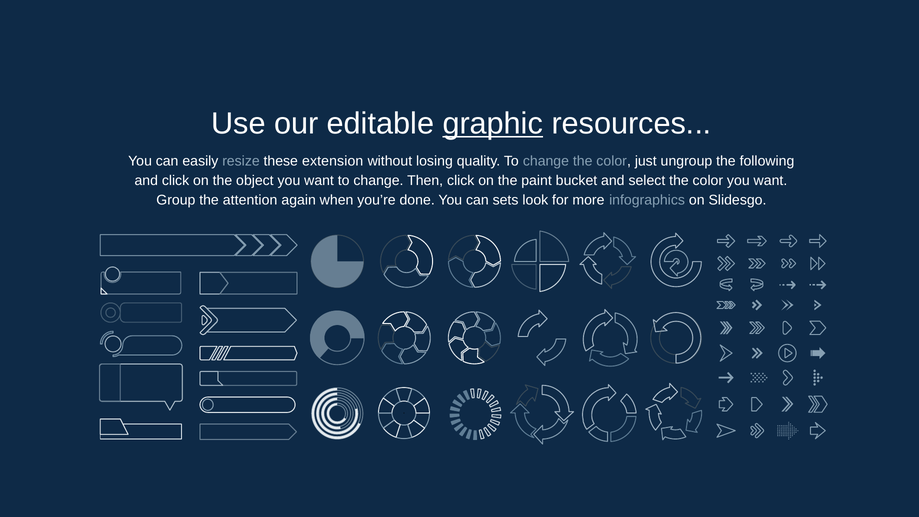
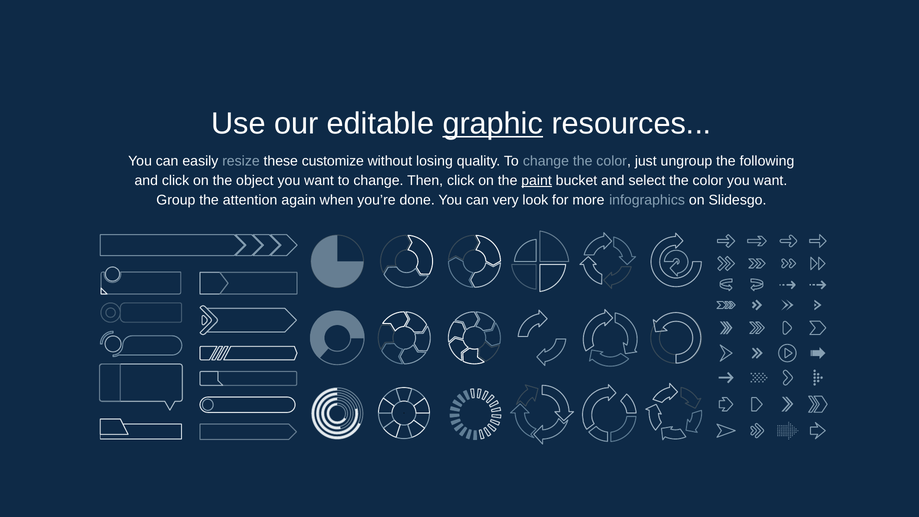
extension: extension -> customize
paint underline: none -> present
sets: sets -> very
